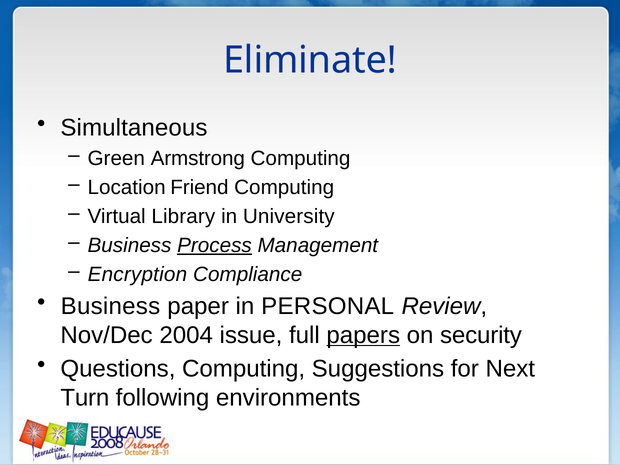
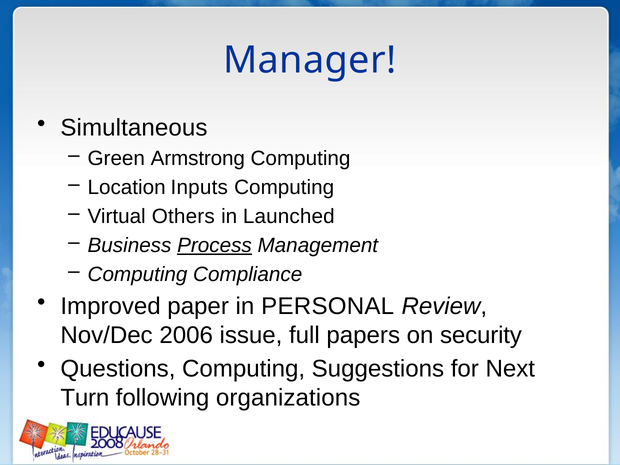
Eliminate: Eliminate -> Manager
Friend: Friend -> Inputs
Library: Library -> Others
University: University -> Launched
Encryption at (137, 274): Encryption -> Computing
Business at (110, 306): Business -> Improved
2004: 2004 -> 2006
papers underline: present -> none
environments: environments -> organizations
